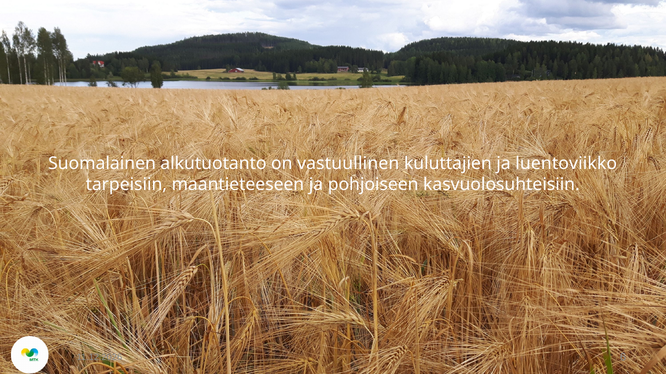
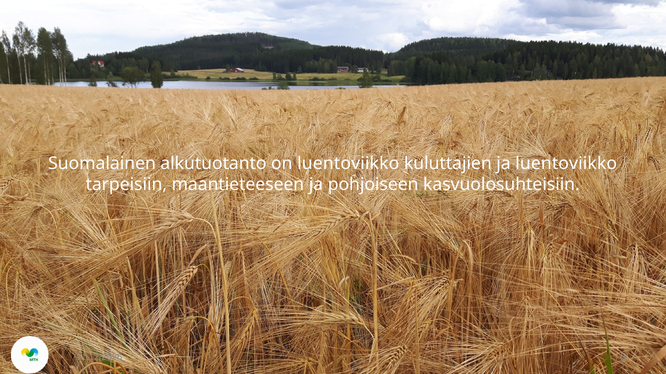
on vastuullinen: vastuullinen -> luentoviikko
